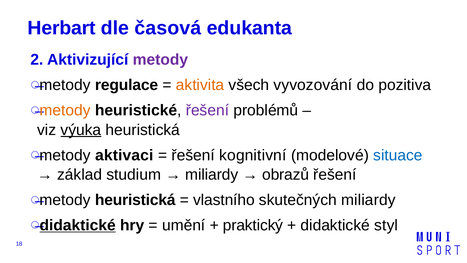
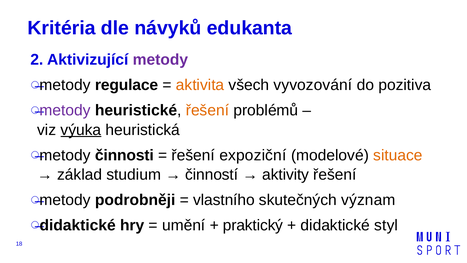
Herbart: Herbart -> Kritéria
časová: časová -> návyků
metody at (65, 110) colour: orange -> purple
řešení at (207, 110) colour: purple -> orange
aktivaci: aktivaci -> činnosti
kognitivní: kognitivní -> expoziční
situace colour: blue -> orange
miliardy at (212, 174): miliardy -> činností
obrazů: obrazů -> aktivity
metody heuristická: heuristická -> podrobněji
skutečných miliardy: miliardy -> význam
didaktické at (78, 225) underline: present -> none
